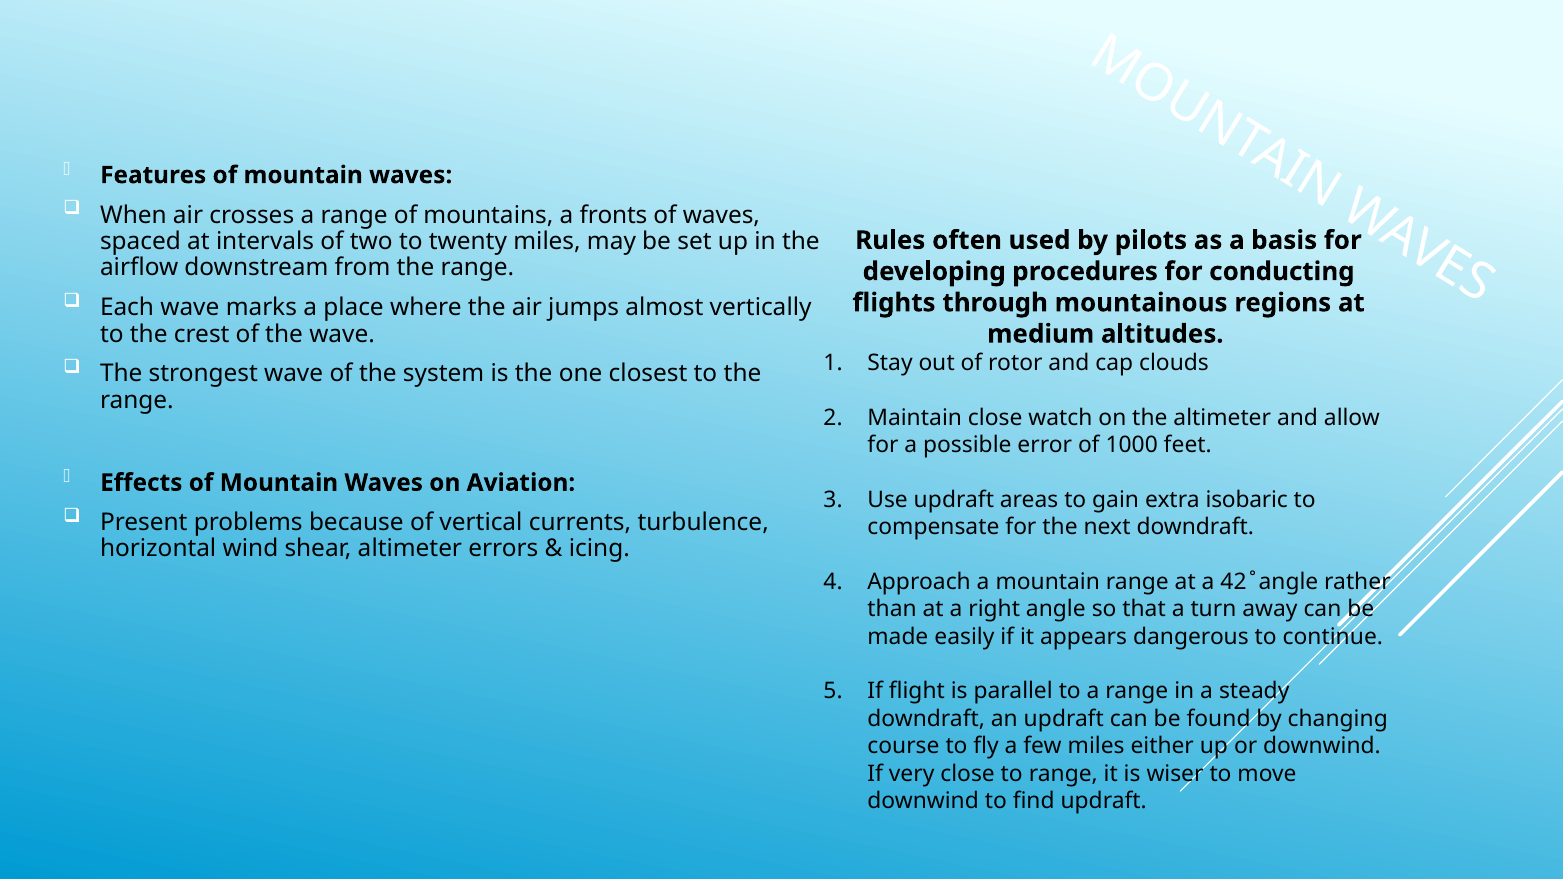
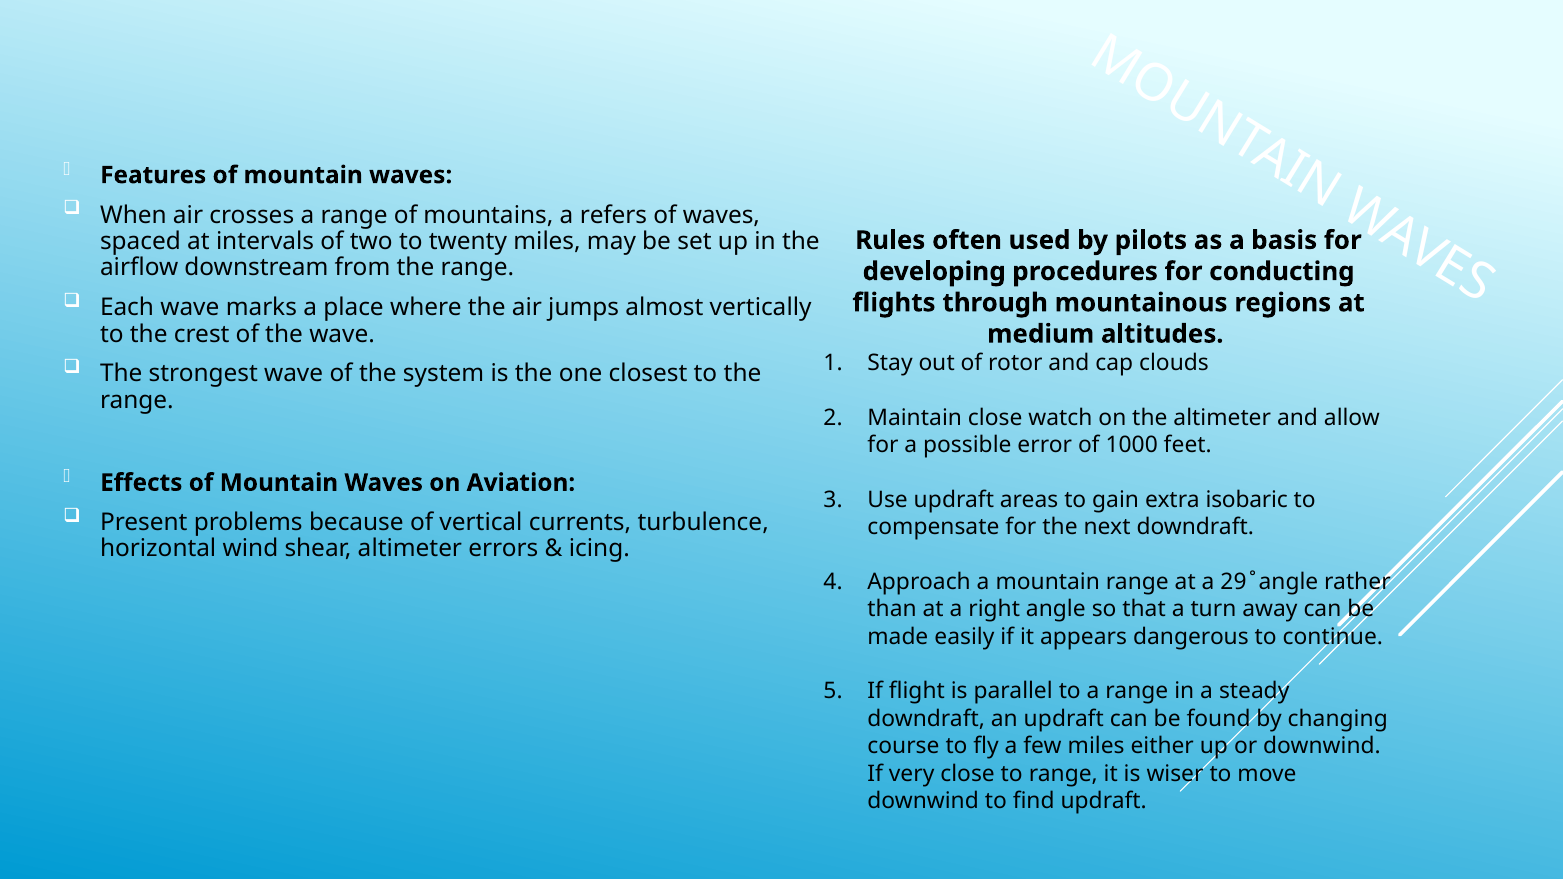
fronts: fronts -> refers
42: 42 -> 29
